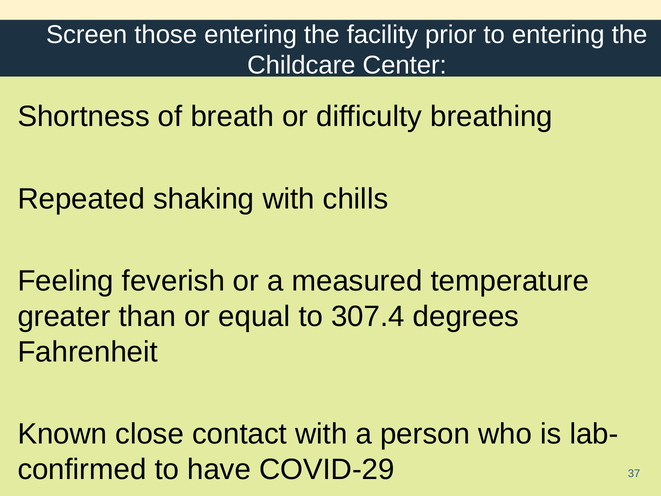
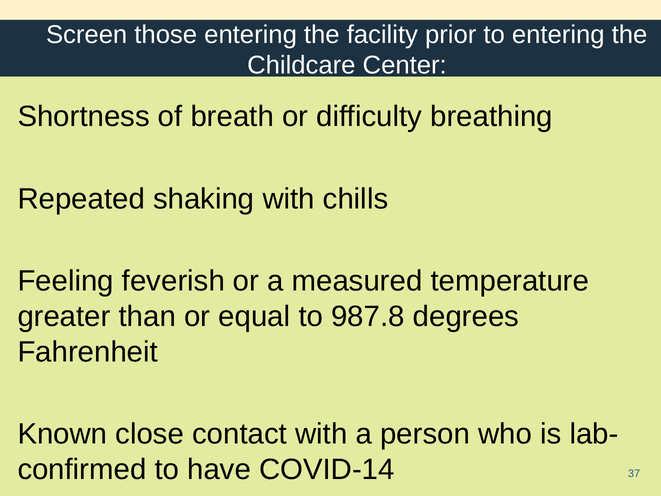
307.4: 307.4 -> 987.8
COVID-29: COVID-29 -> COVID-14
